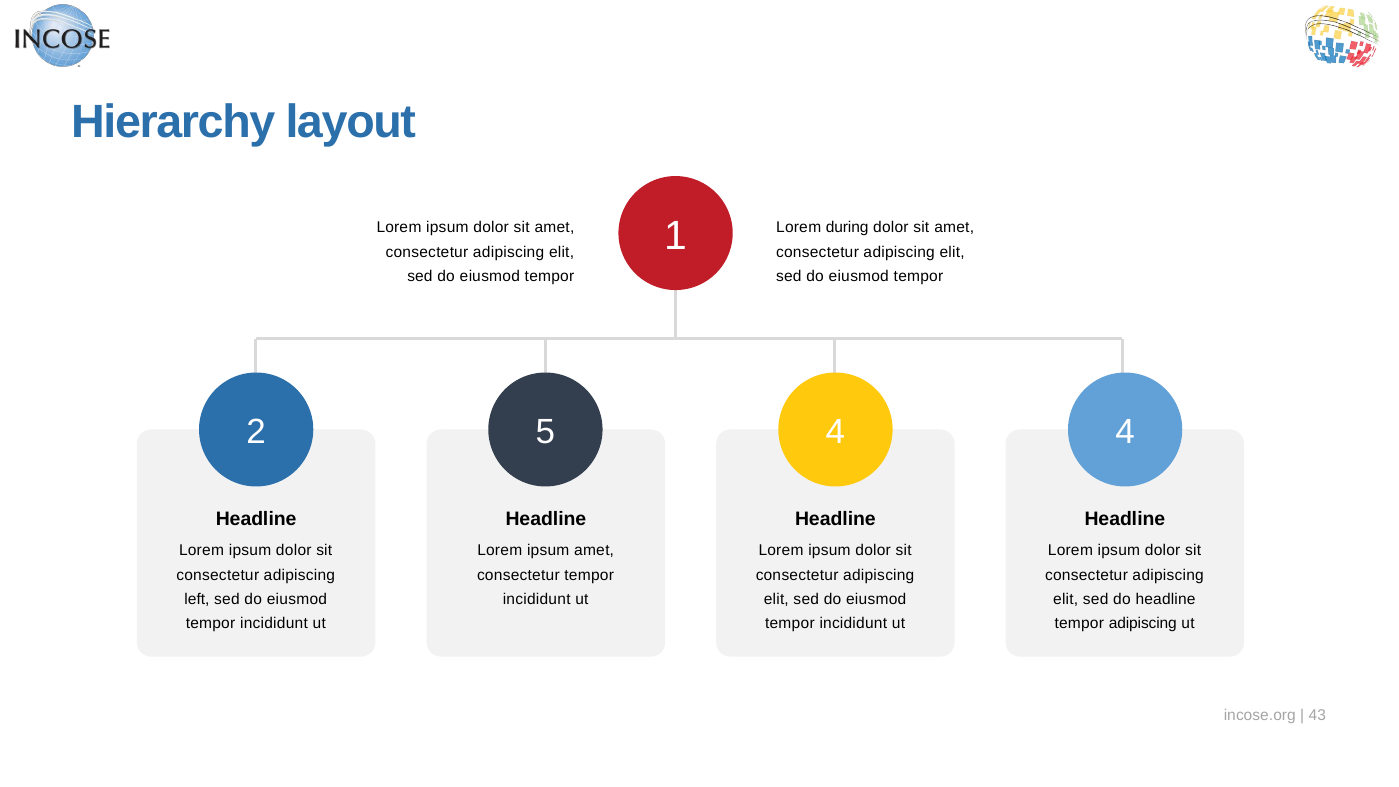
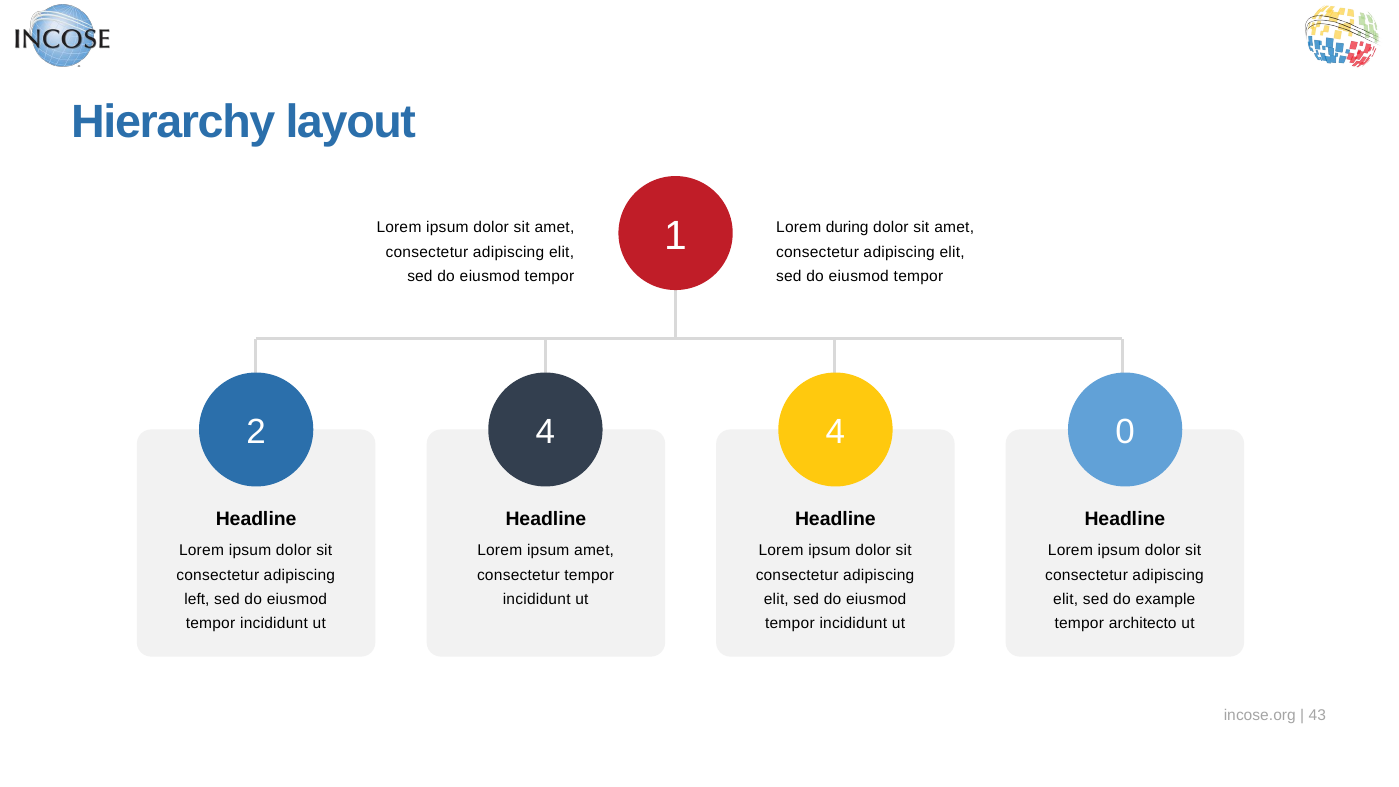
2 5: 5 -> 4
4 4: 4 -> 0
do headline: headline -> example
tempor adipiscing: adipiscing -> architecto
